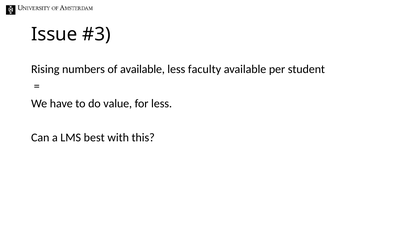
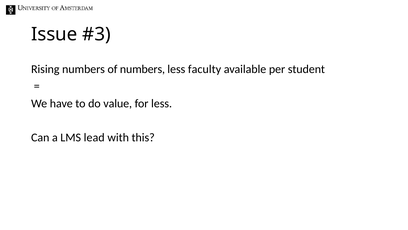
of available: available -> numbers
best: best -> lead
